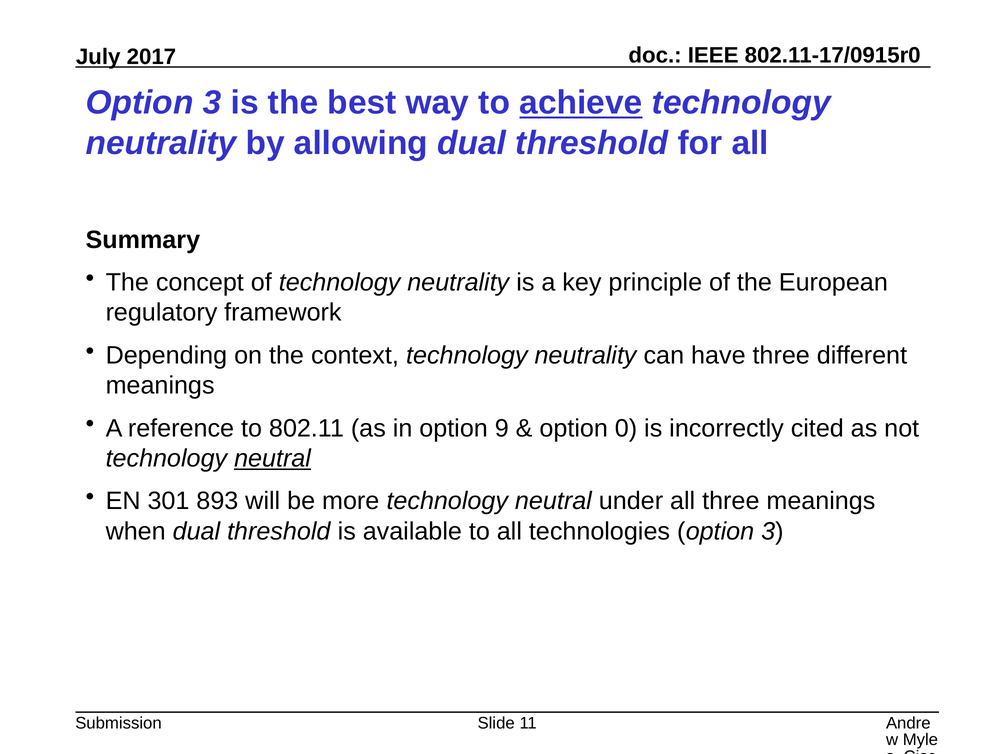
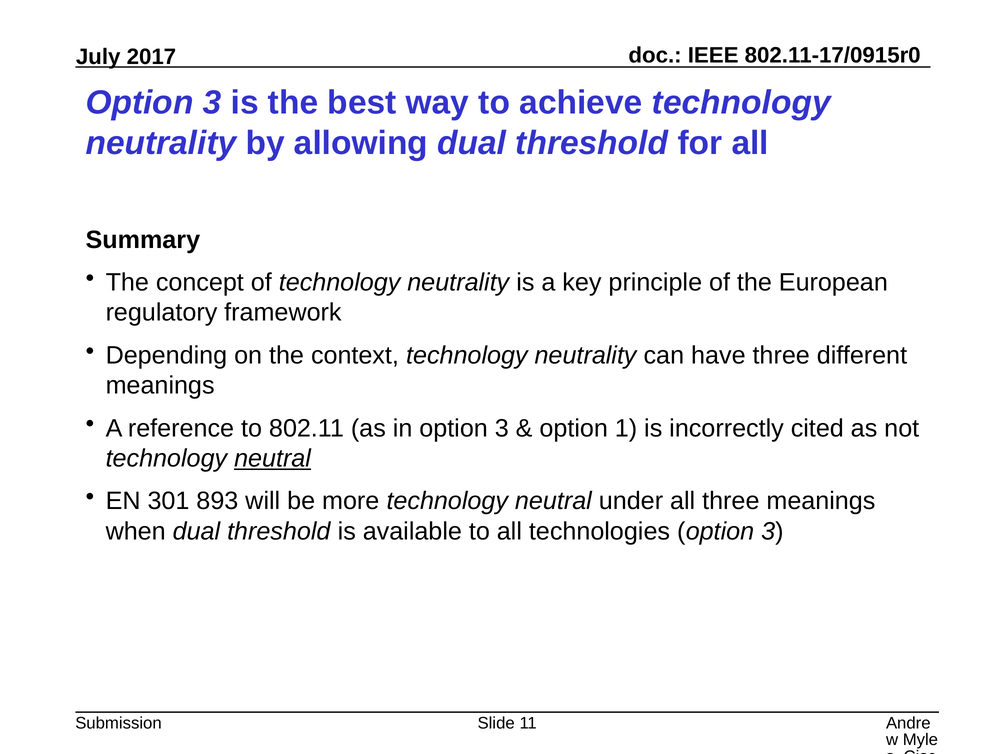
achieve underline: present -> none
in option 9: 9 -> 3
0: 0 -> 1
